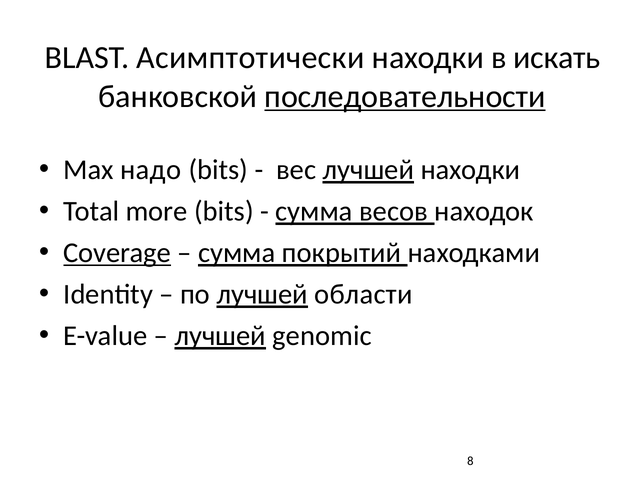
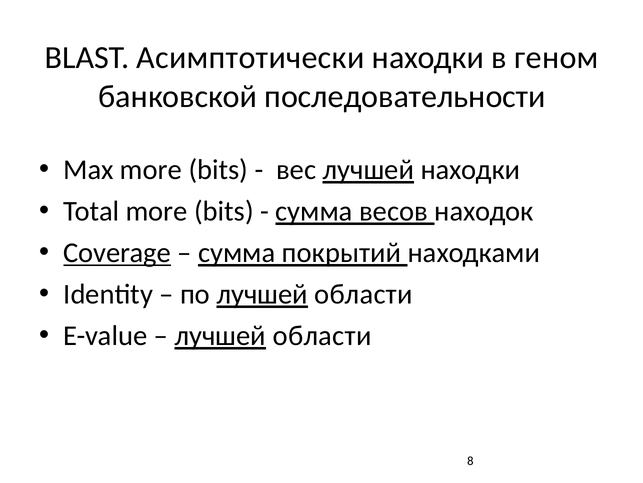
искать: искать -> геном
последовательности underline: present -> none
Max надо: надо -> more
genomic at (322, 335): genomic -> области
